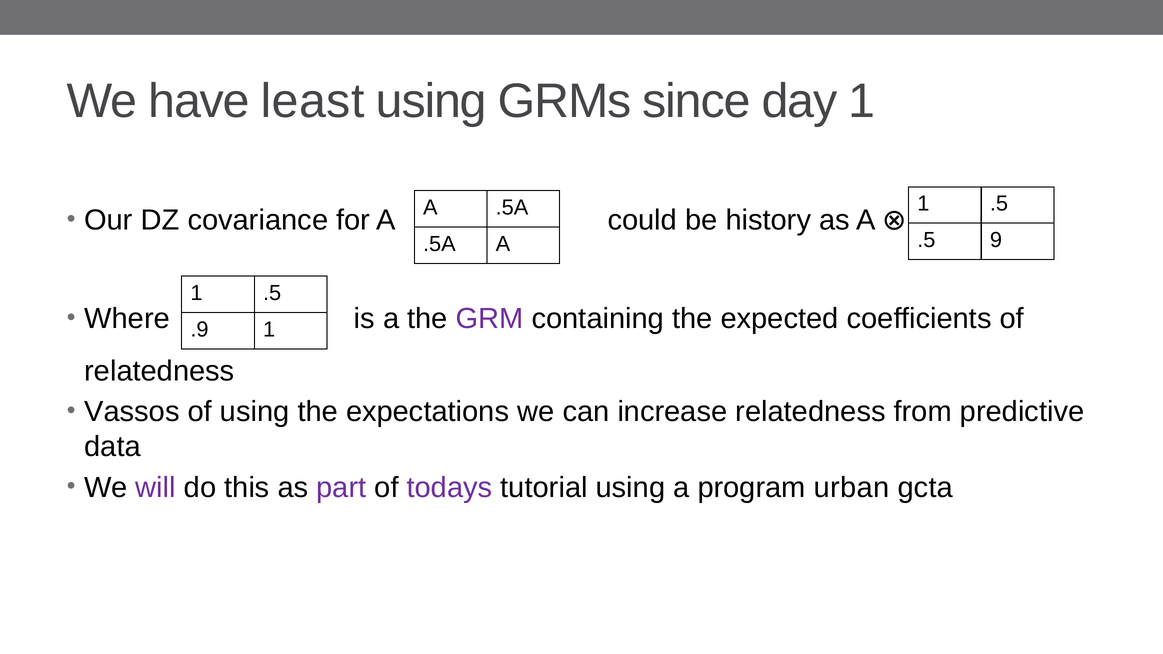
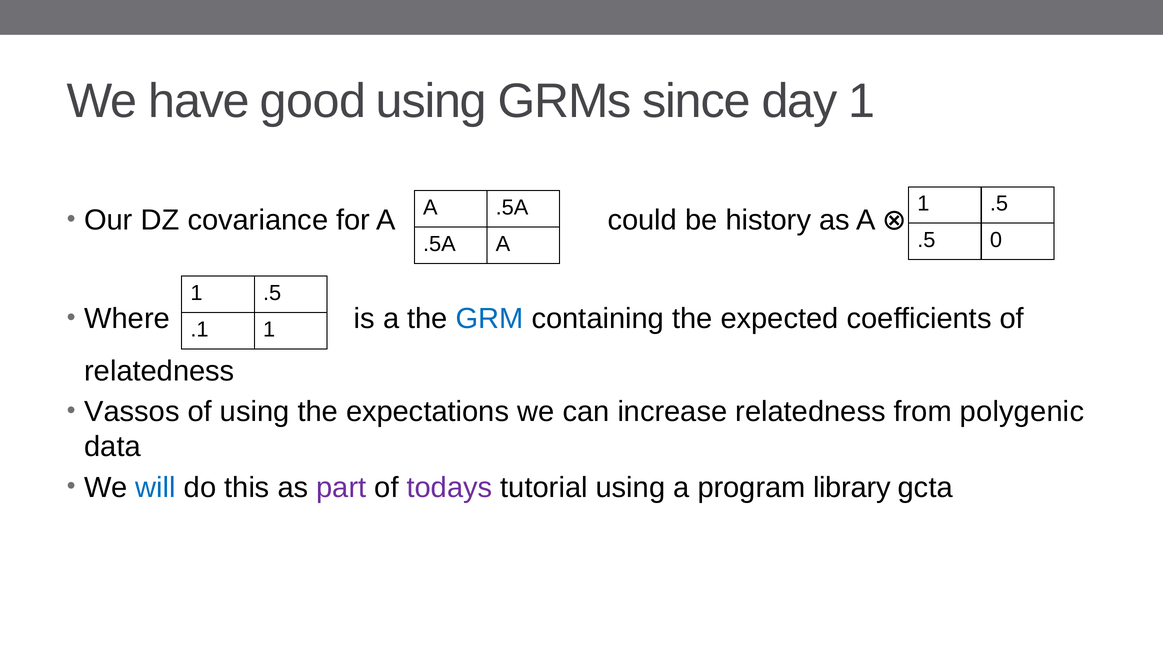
least: least -> good
9: 9 -> 0
GRM colour: purple -> blue
.9: .9 -> .1
predictive: predictive -> polygenic
will colour: purple -> blue
urban: urban -> library
